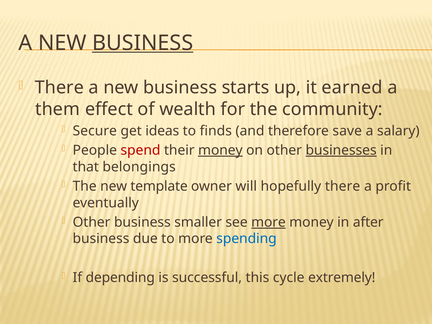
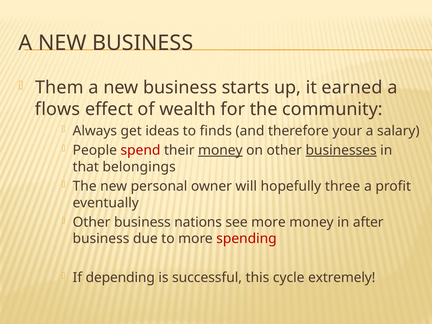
BUSINESS at (143, 43) underline: present -> none
There at (59, 88): There -> Them
them: them -> flows
Secure: Secure -> Always
save: save -> your
template: template -> personal
hopefully there: there -> three
smaller: smaller -> nations
more at (268, 222) underline: present -> none
spending colour: blue -> red
